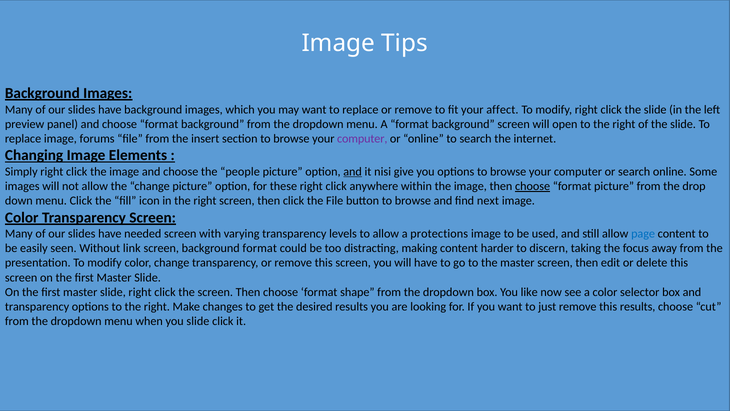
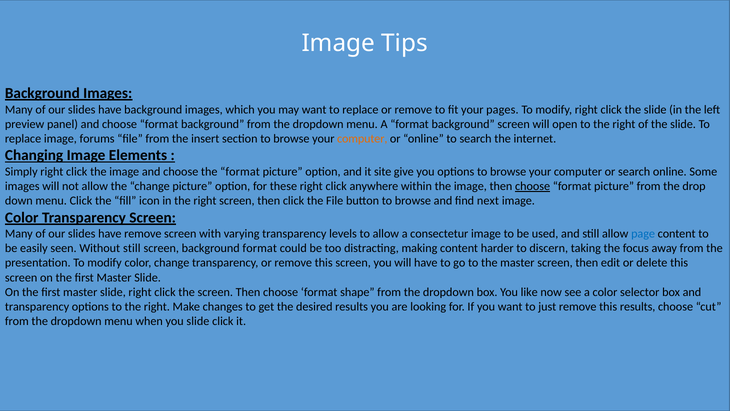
affect: affect -> pages
computer at (362, 139) colour: purple -> orange
the people: people -> format
and at (353, 171) underline: present -> none
nisi: nisi -> site
have needed: needed -> remove
protections: protections -> consectetur
Without link: link -> still
